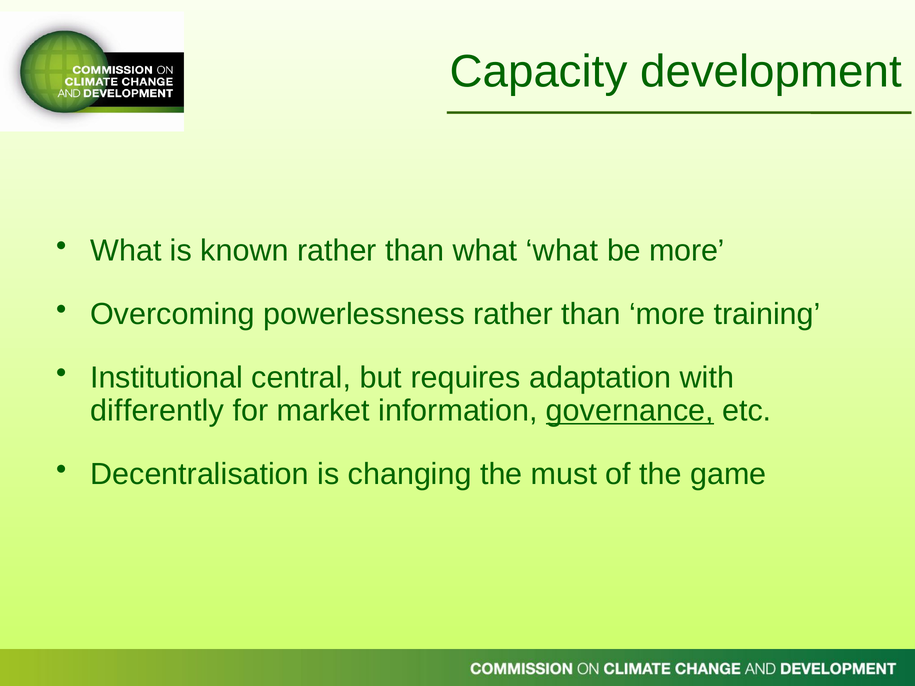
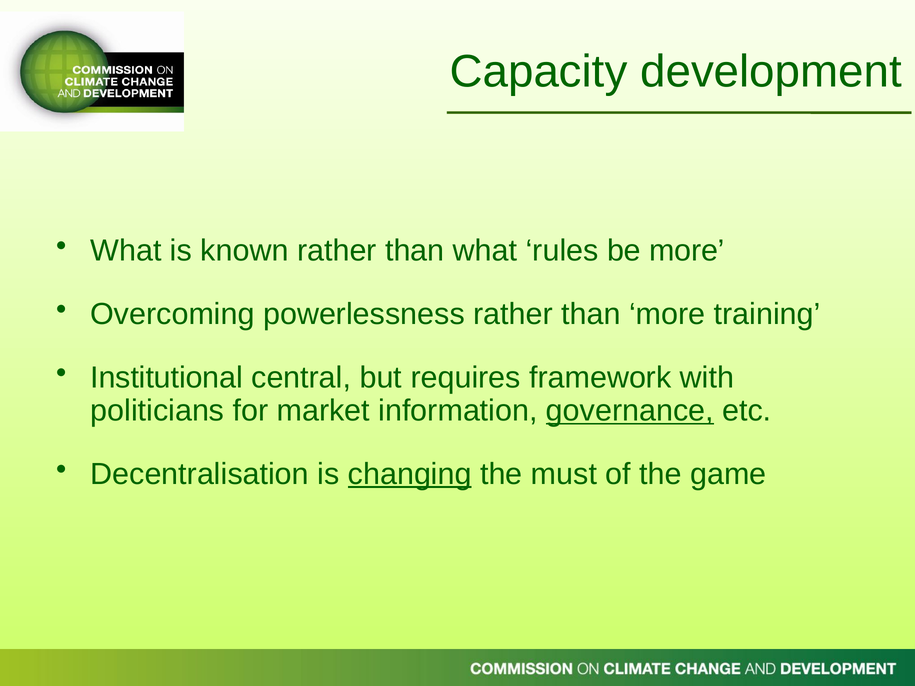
what what: what -> rules
adaptation: adaptation -> framework
differently: differently -> politicians
changing underline: none -> present
